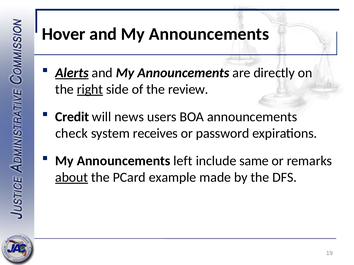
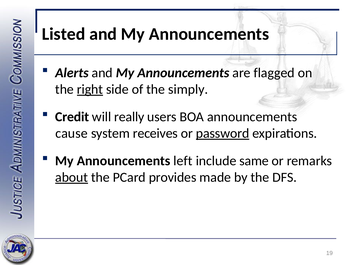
Hover: Hover -> Listed
Alerts underline: present -> none
directly: directly -> flagged
review: review -> simply
news: news -> really
check: check -> cause
password underline: none -> present
example: example -> provides
